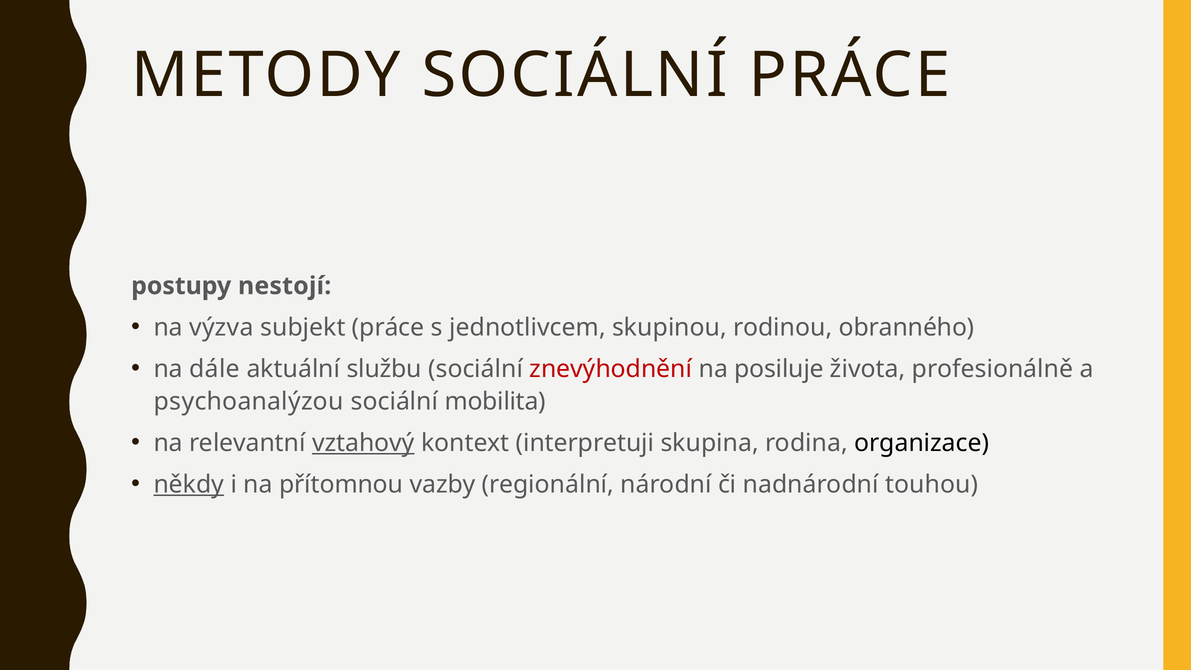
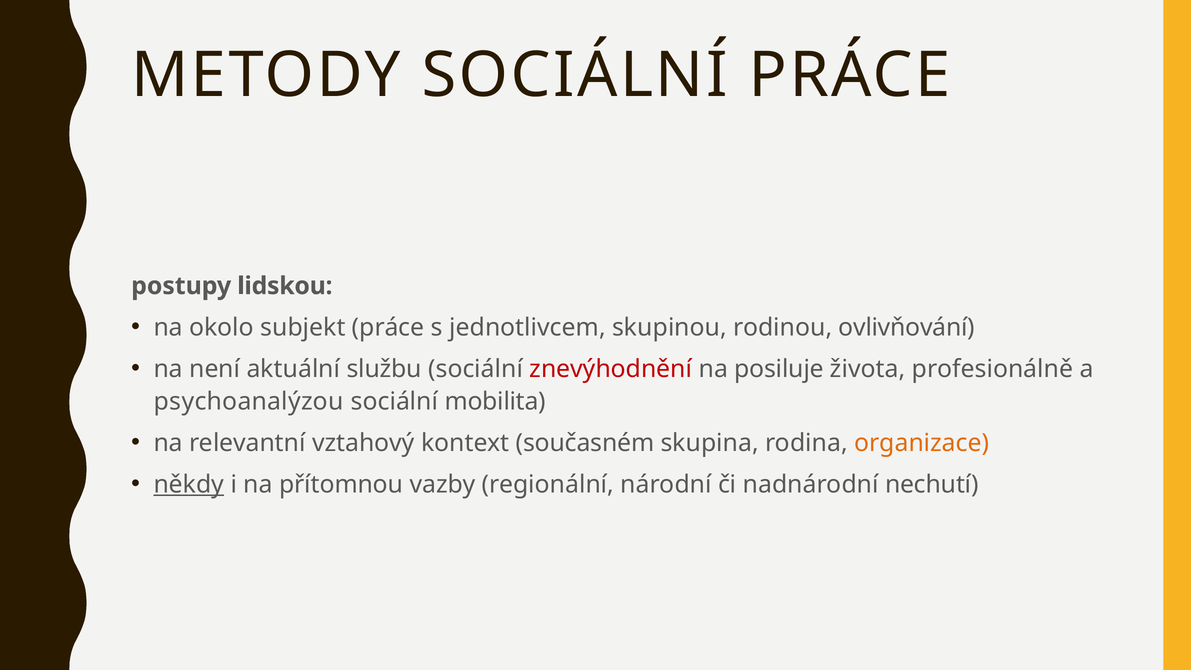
nestojí: nestojí -> lidskou
výzva: výzva -> okolo
obranného: obranného -> ovlivňování
dále: dále -> není
vztahový underline: present -> none
interpretuji: interpretuji -> současném
organizace colour: black -> orange
touhou: touhou -> nechutí
